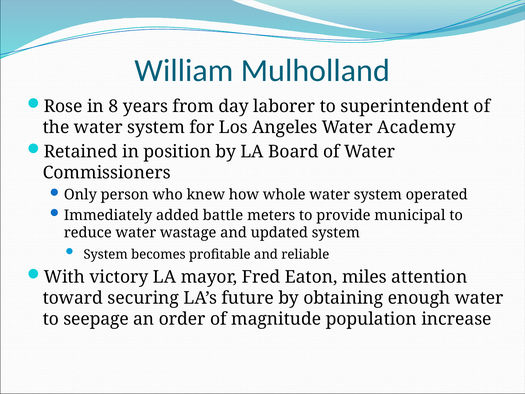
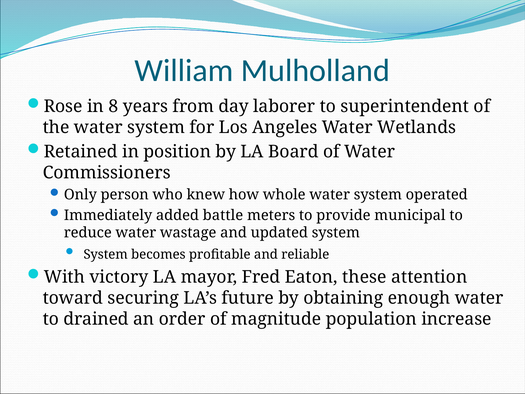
Academy: Academy -> Wetlands
miles: miles -> these
seepage: seepage -> drained
